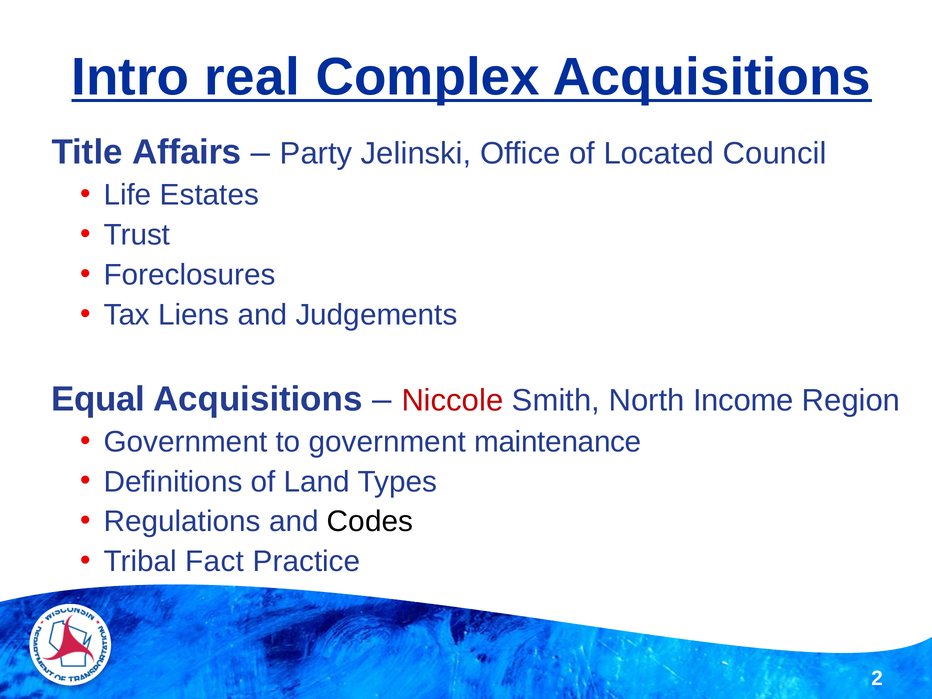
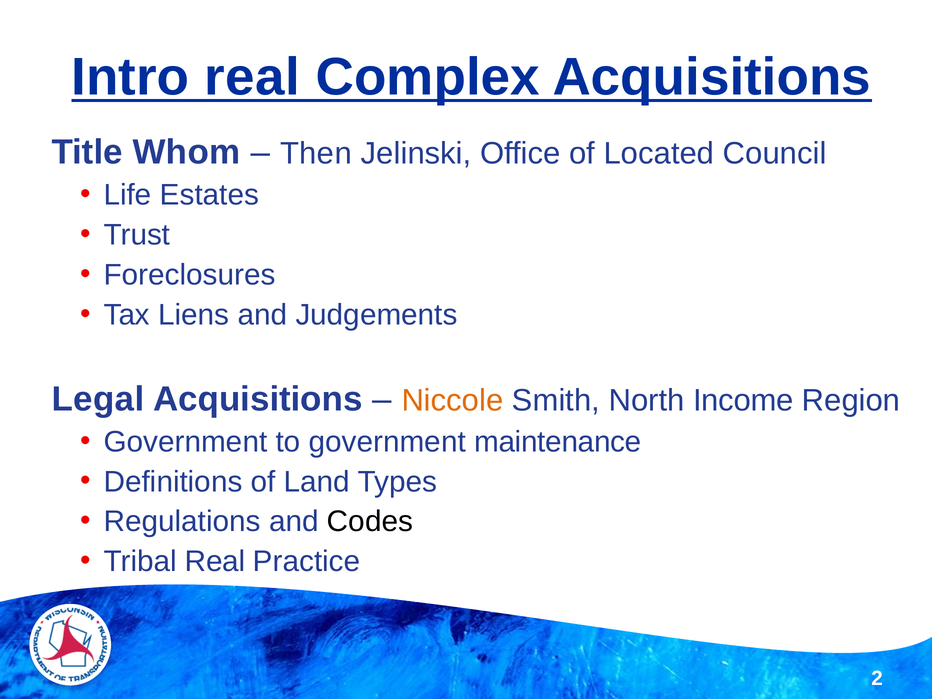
Affairs: Affairs -> Whom
Party: Party -> Then
Equal: Equal -> Legal
Niccole colour: red -> orange
Tribal Fact: Fact -> Real
